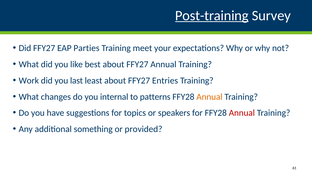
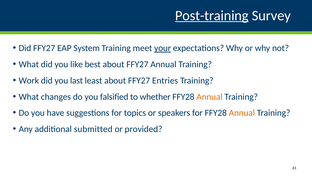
Parties: Parties -> System
your underline: none -> present
internal: internal -> falsified
patterns: patterns -> whether
Annual at (242, 113) colour: red -> orange
something: something -> submitted
